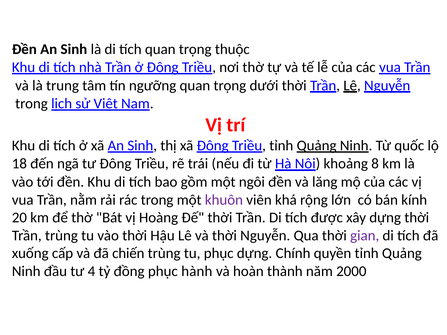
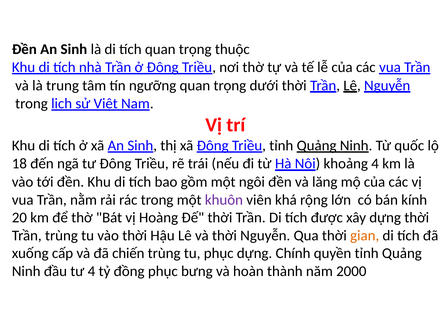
khoảng 8: 8 -> 4
gian colour: purple -> orange
hành: hành -> bưng
